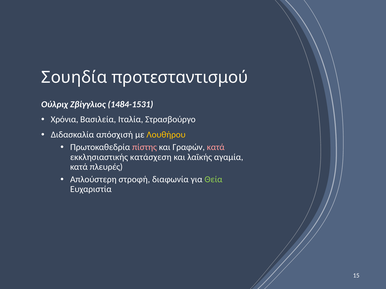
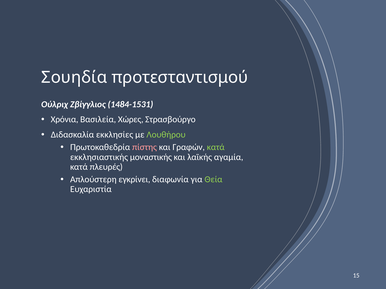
Ιταλία: Ιταλία -> Χώρες
απόσχισή: απόσχισή -> εκκλησίες
Λουθήρου colour: yellow -> light green
κατά at (216, 147) colour: pink -> light green
κατάσχεση: κατάσχεση -> μοναστικής
στροφή: στροφή -> εγκρίνει
